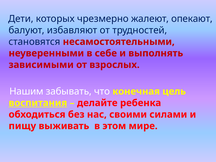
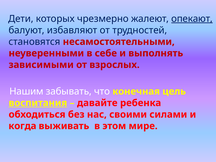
опекают underline: none -> present
делайте: делайте -> давайте
пищу: пищу -> когда
